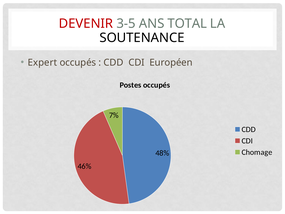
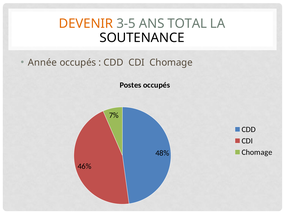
DEVENIR colour: red -> orange
Expert: Expert -> Année
Européen at (171, 62): Européen -> Chomage
